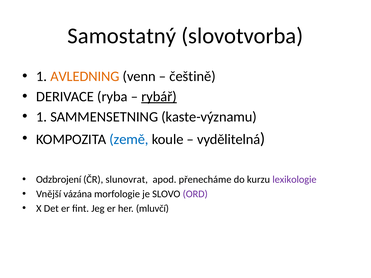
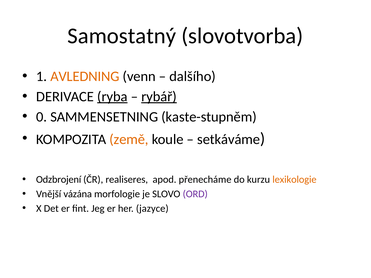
češtině: češtině -> dalšího
ryba underline: none -> present
1 at (42, 117): 1 -> 0
kaste-významu: kaste-významu -> kaste-stupněm
země colour: blue -> orange
vydělitelná: vydělitelná -> setkáváme
slunovrat: slunovrat -> realiseres
lexikologie colour: purple -> orange
mluvčí: mluvčí -> jazyce
